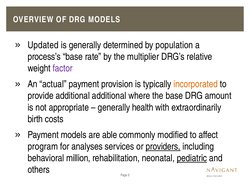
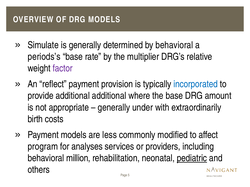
Updated: Updated -> Simulate
by population: population -> behavioral
process’s: process’s -> periods’s
actual: actual -> reflect
incorporated colour: orange -> blue
health: health -> under
able: able -> less
providers underline: present -> none
